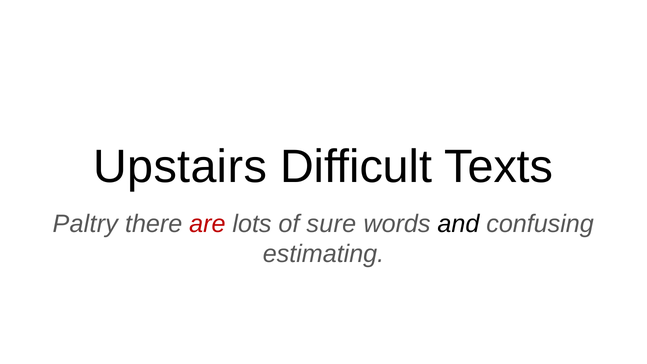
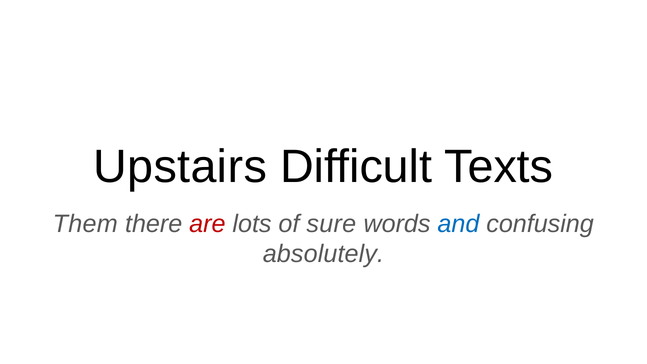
Paltry: Paltry -> Them
and colour: black -> blue
estimating: estimating -> absolutely
